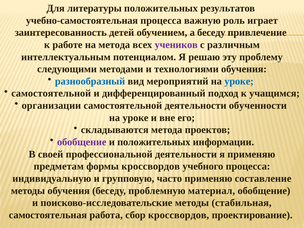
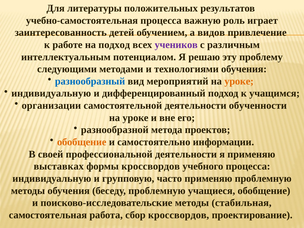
а беседу: беседу -> видов
на метода: метода -> подход
уроке at (239, 81) colour: blue -> orange
самостоятельной at (51, 93): самостоятельной -> индивидуальную
складываются: складываются -> разнообразной
обобщение at (82, 142) colour: purple -> orange
и положительных: положительных -> самостоятельно
предметам: предметам -> выставках
применяю составление: составление -> проблемную
материал: материал -> учащиеся
